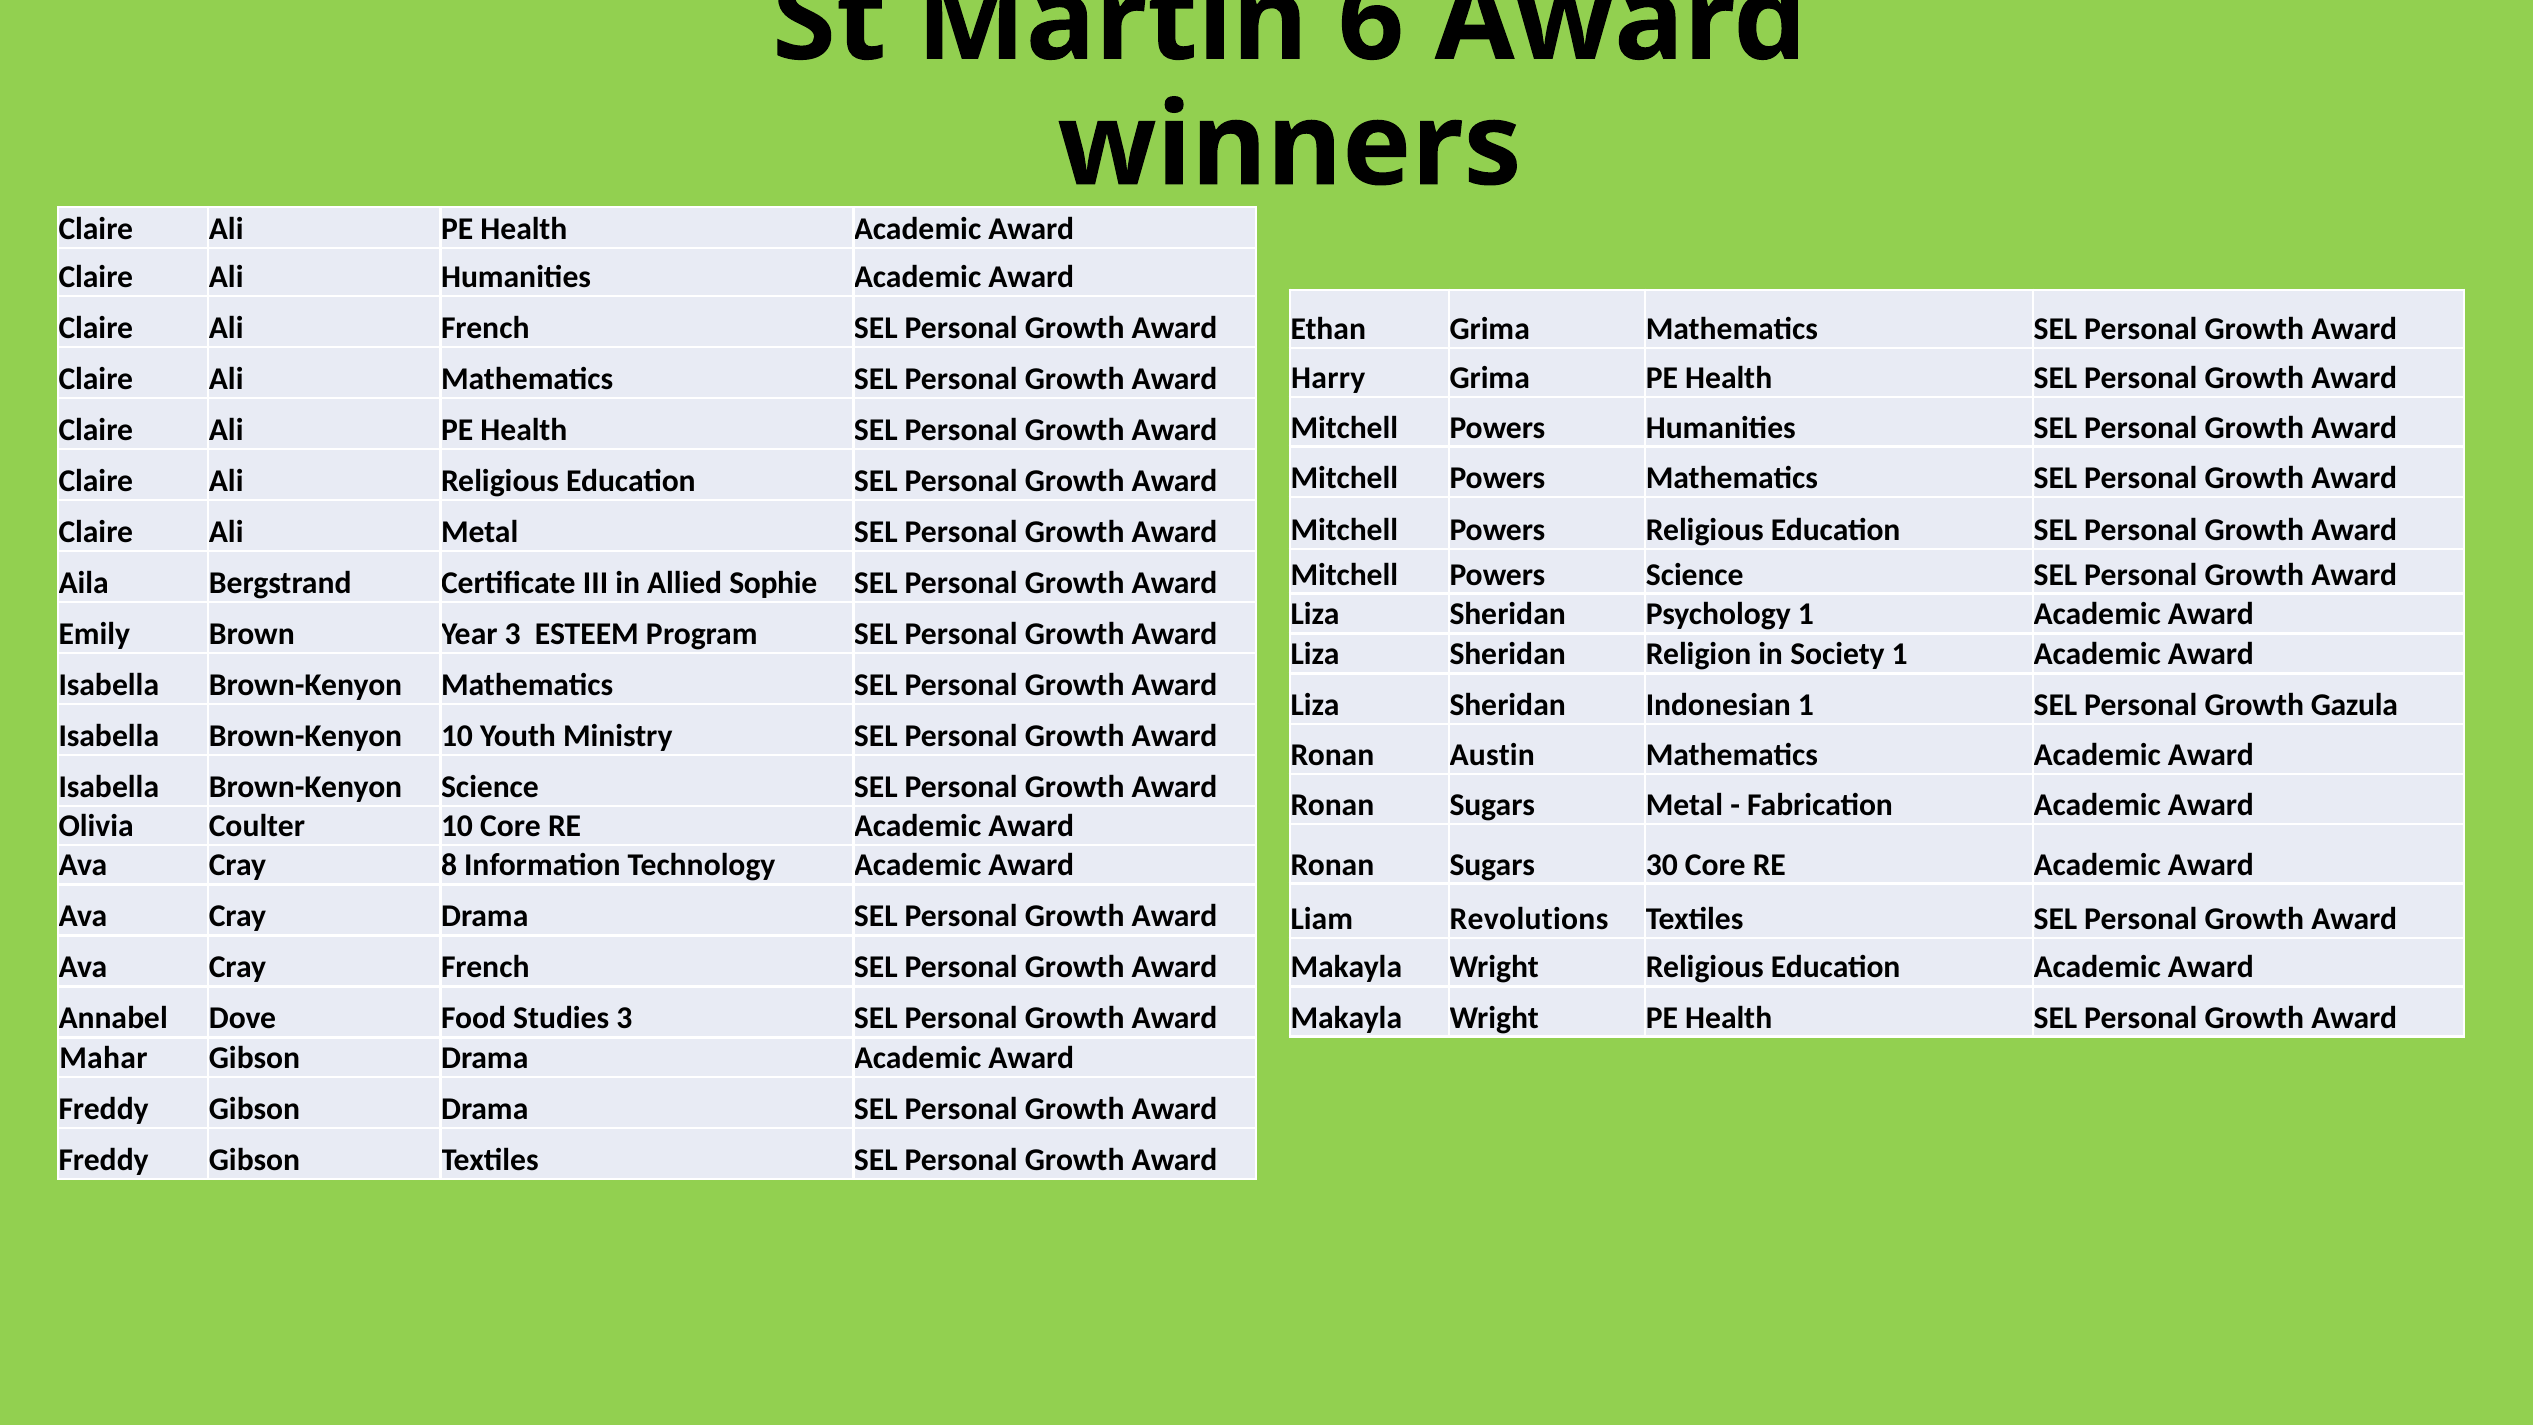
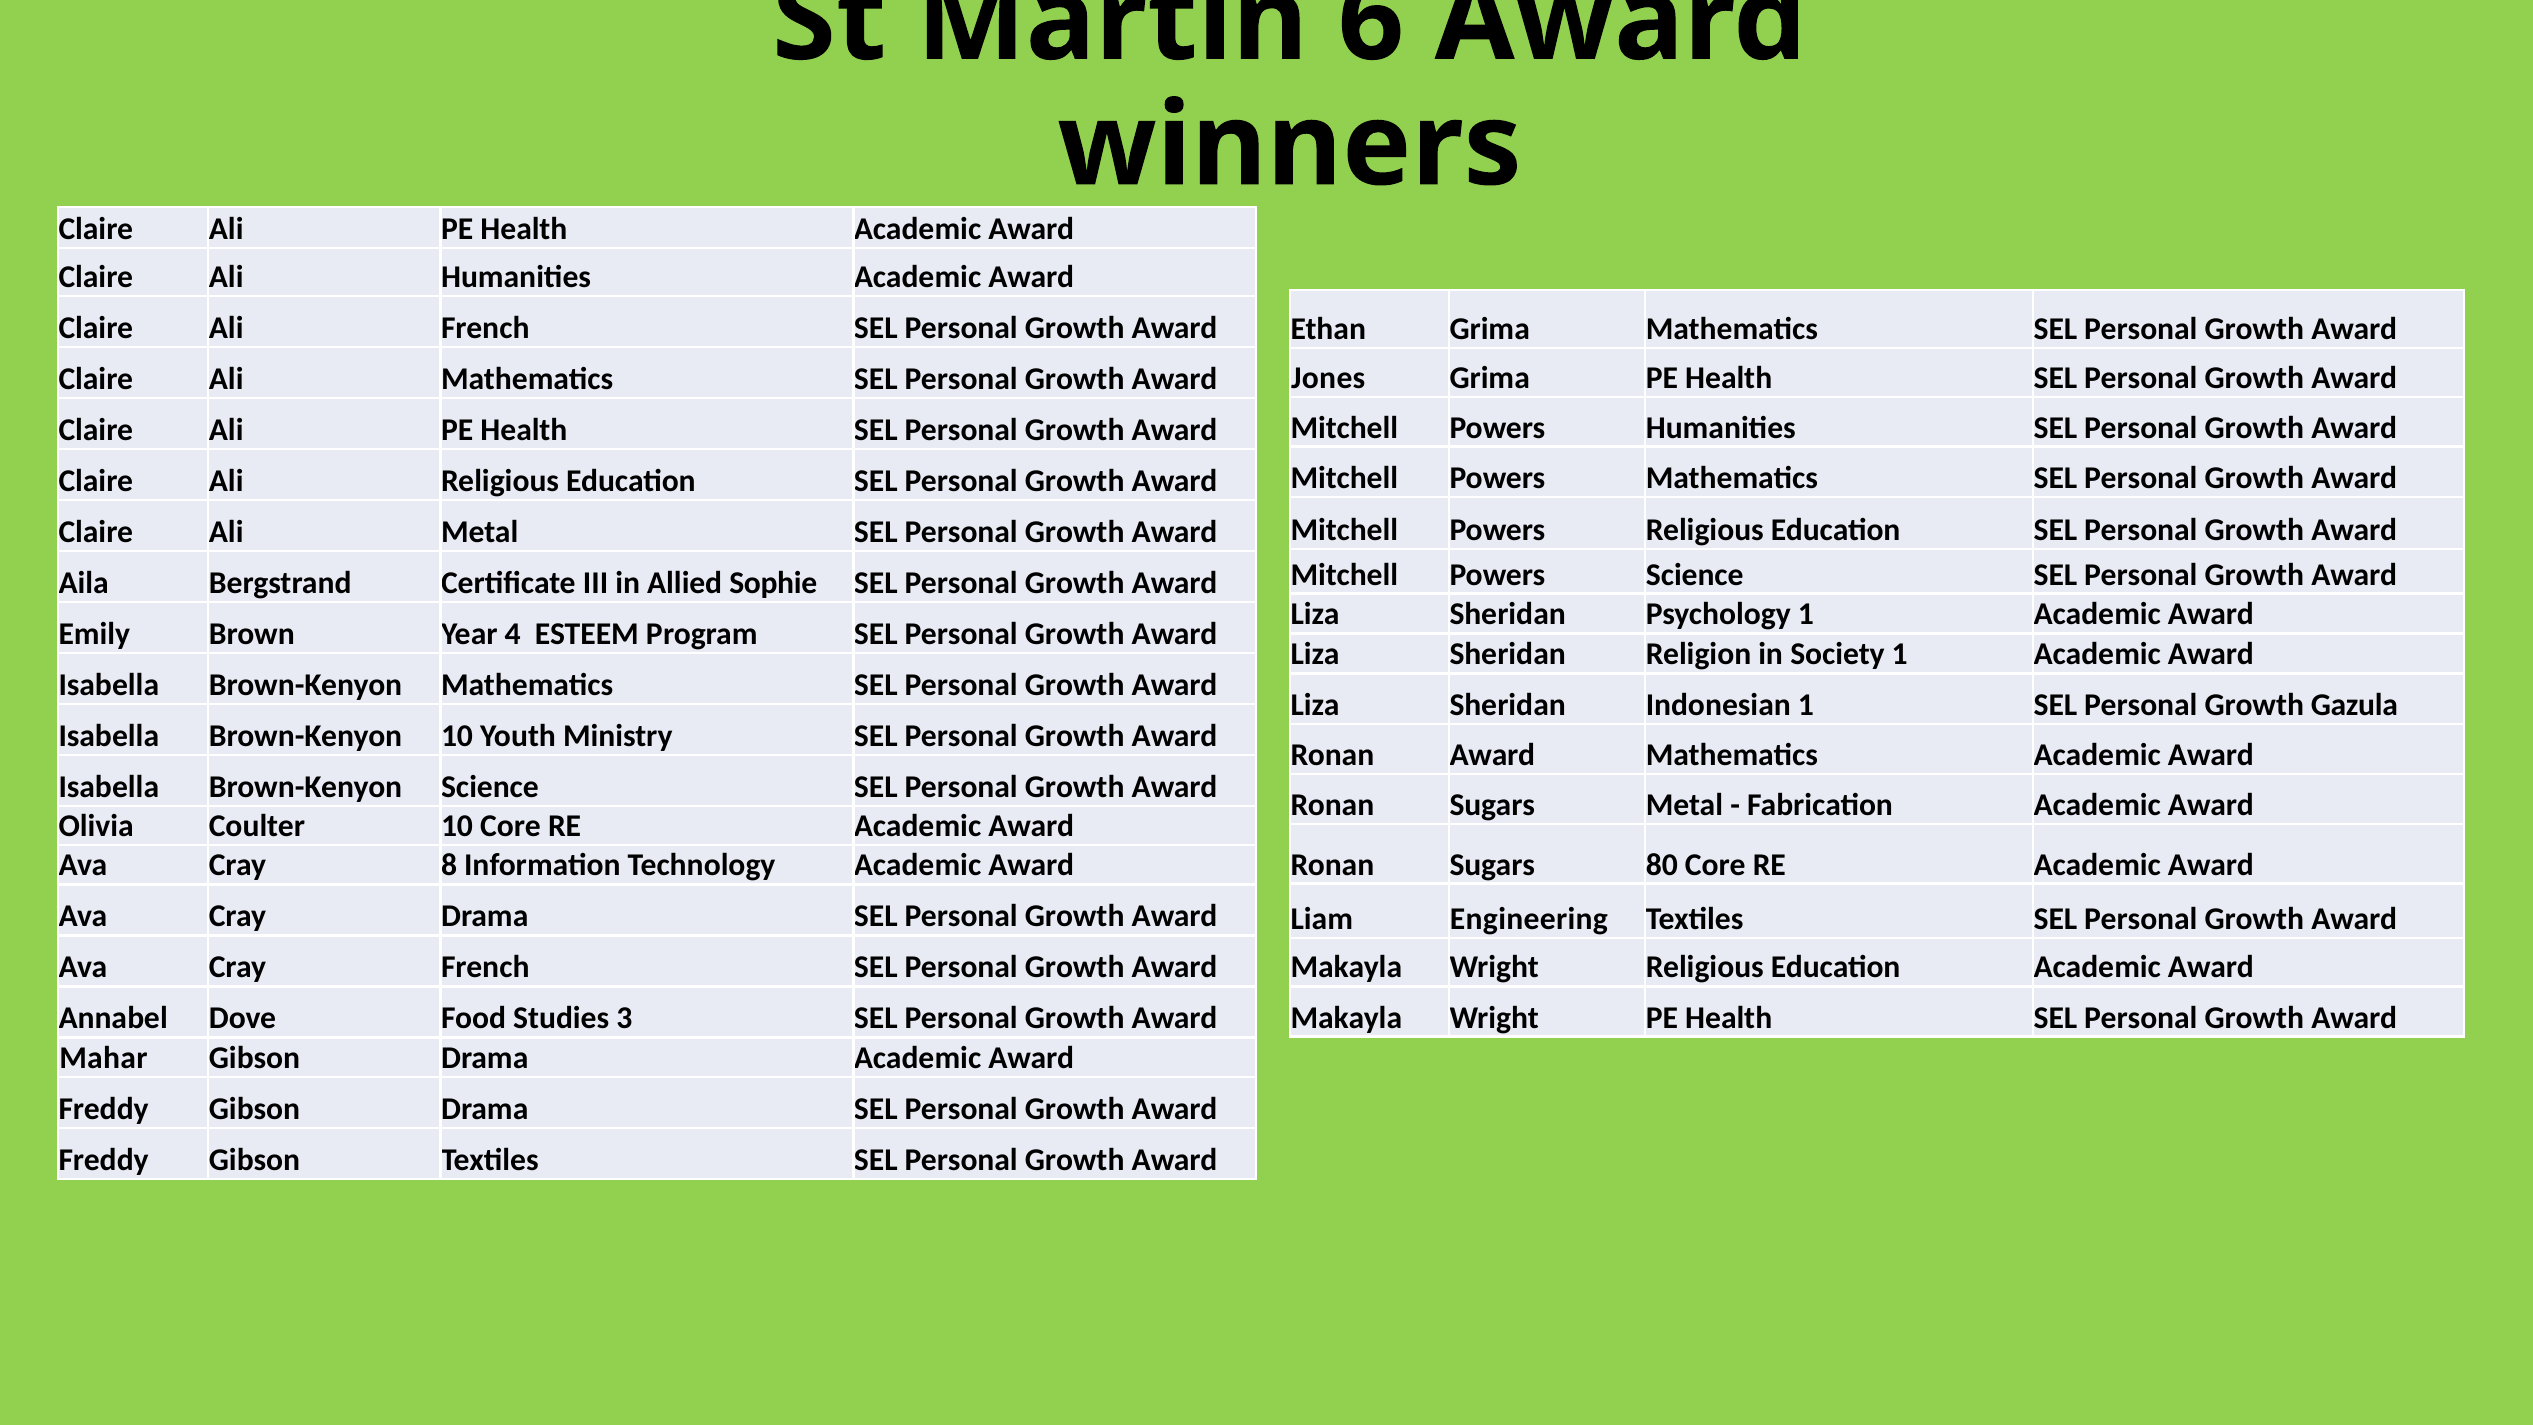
Harry: Harry -> Jones
Year 3: 3 -> 4
Ronan Austin: Austin -> Award
30: 30 -> 80
Revolutions: Revolutions -> Engineering
